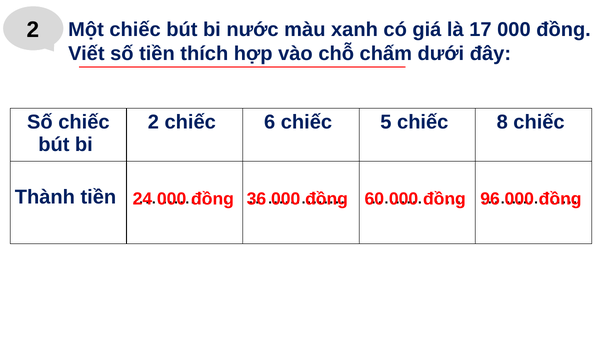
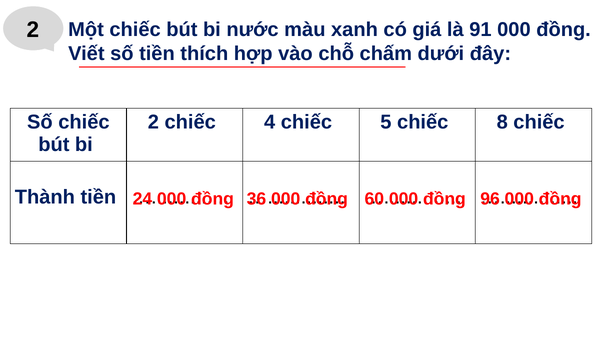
17: 17 -> 91
6: 6 -> 4
